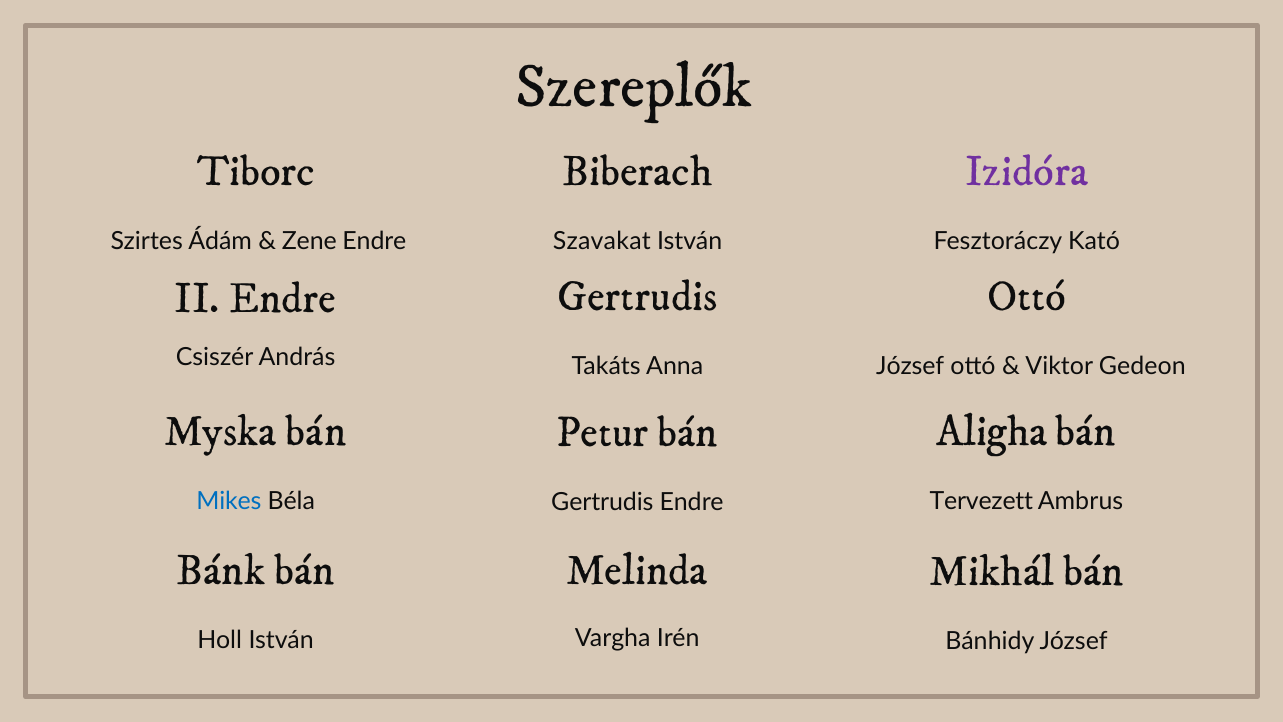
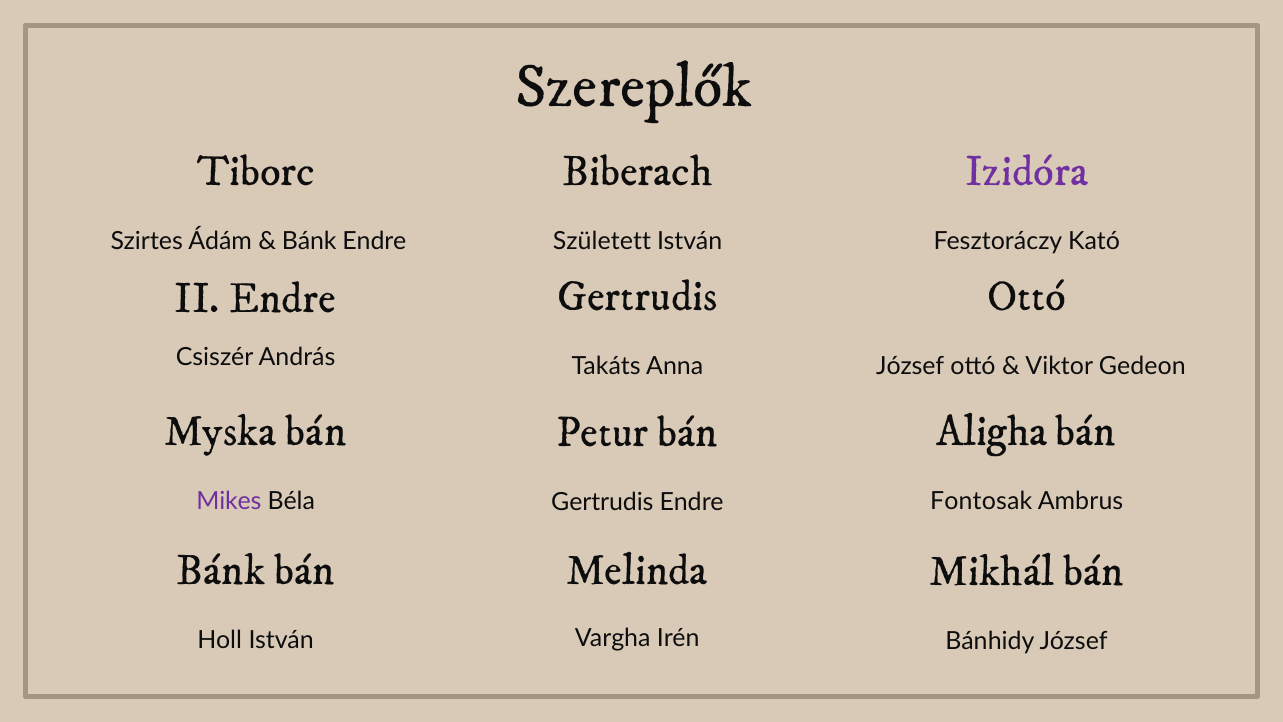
Zene at (309, 241): Zene -> Bánk
Szavakat: Szavakat -> Született
Mikes colour: blue -> purple
Tervezett: Tervezett -> Fontosak
